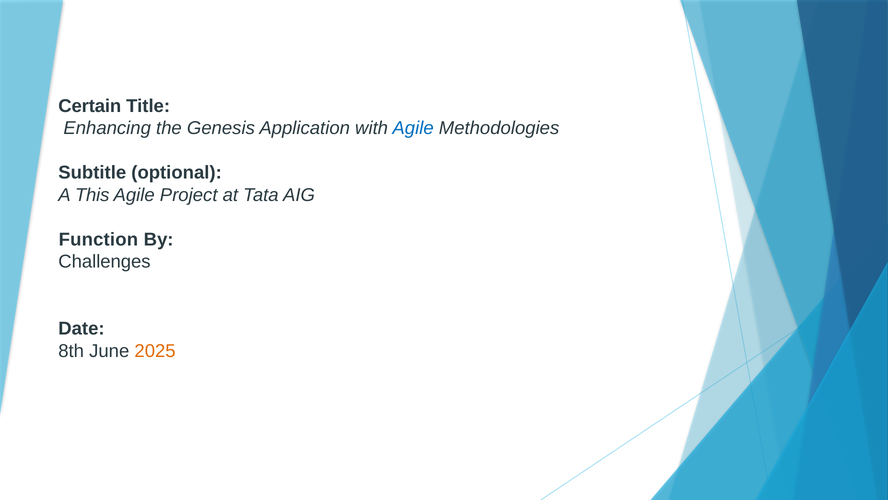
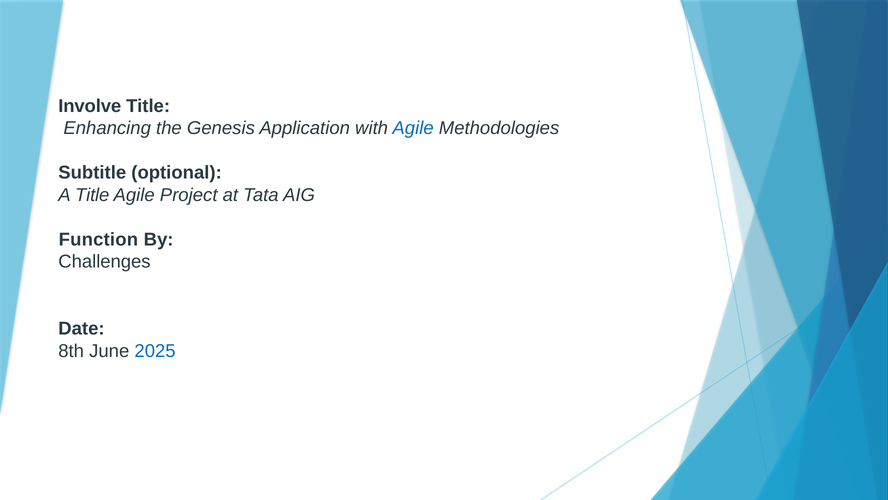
Certain: Certain -> Involve
A This: This -> Title
2025 colour: orange -> blue
